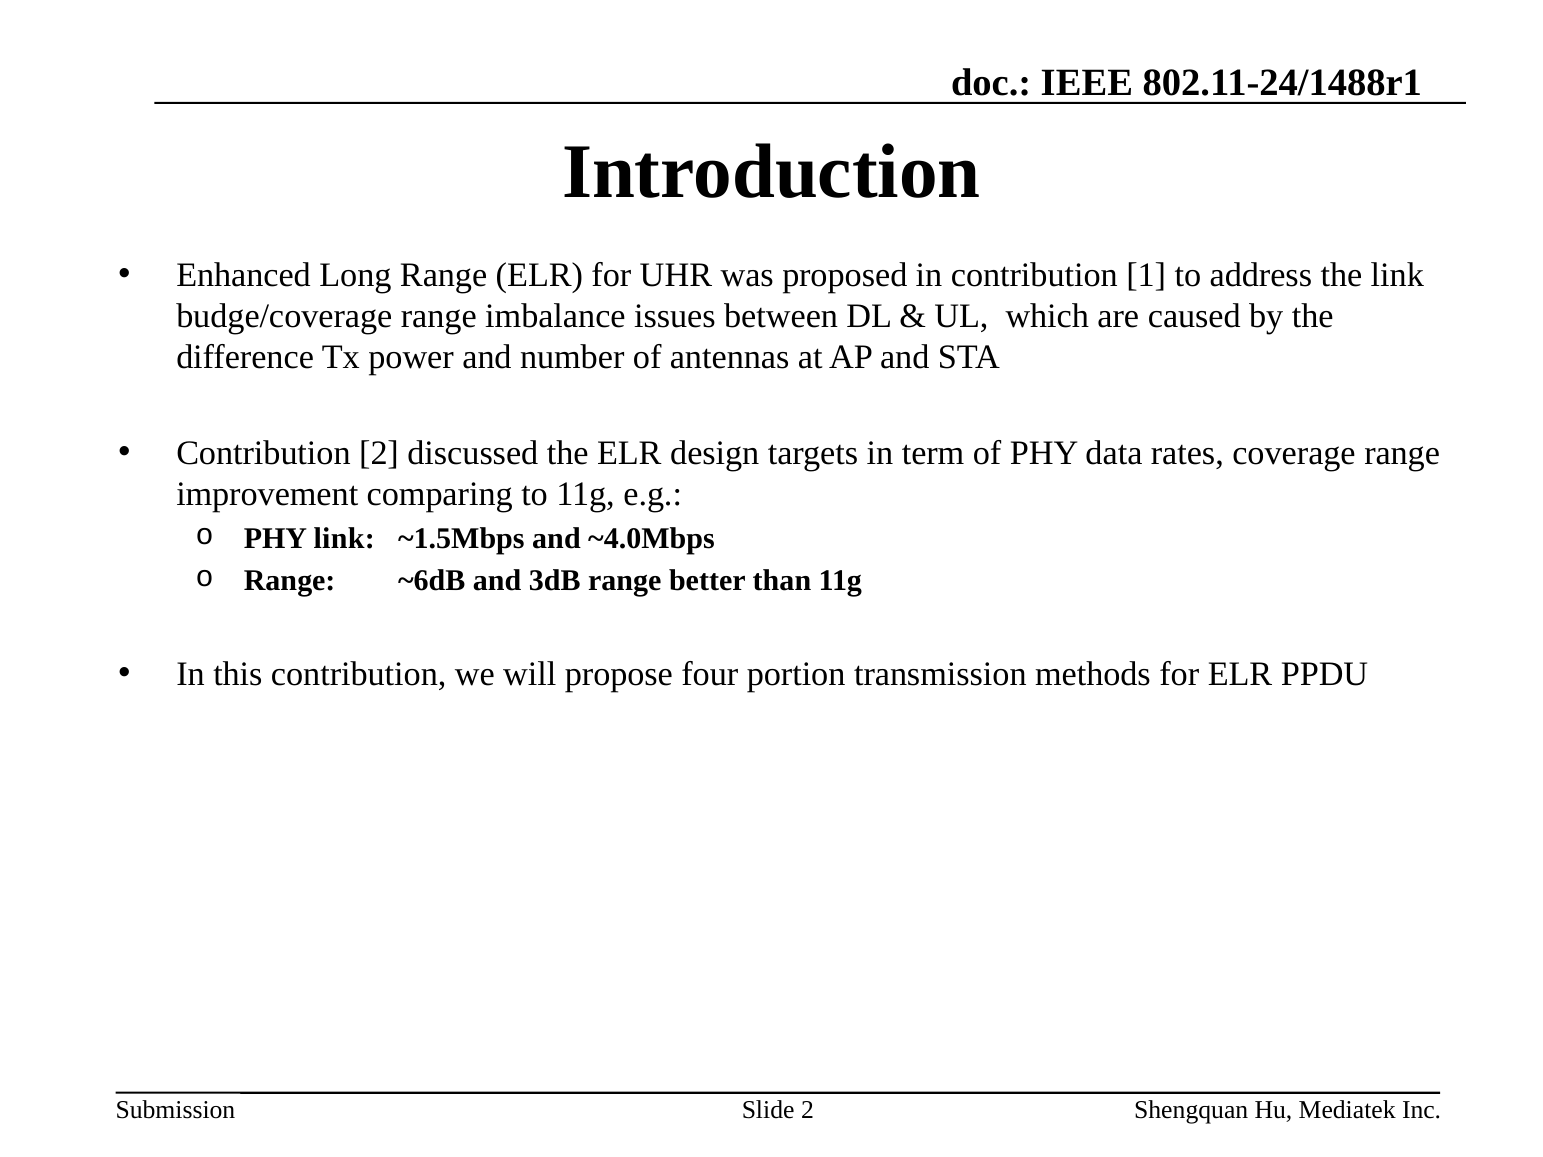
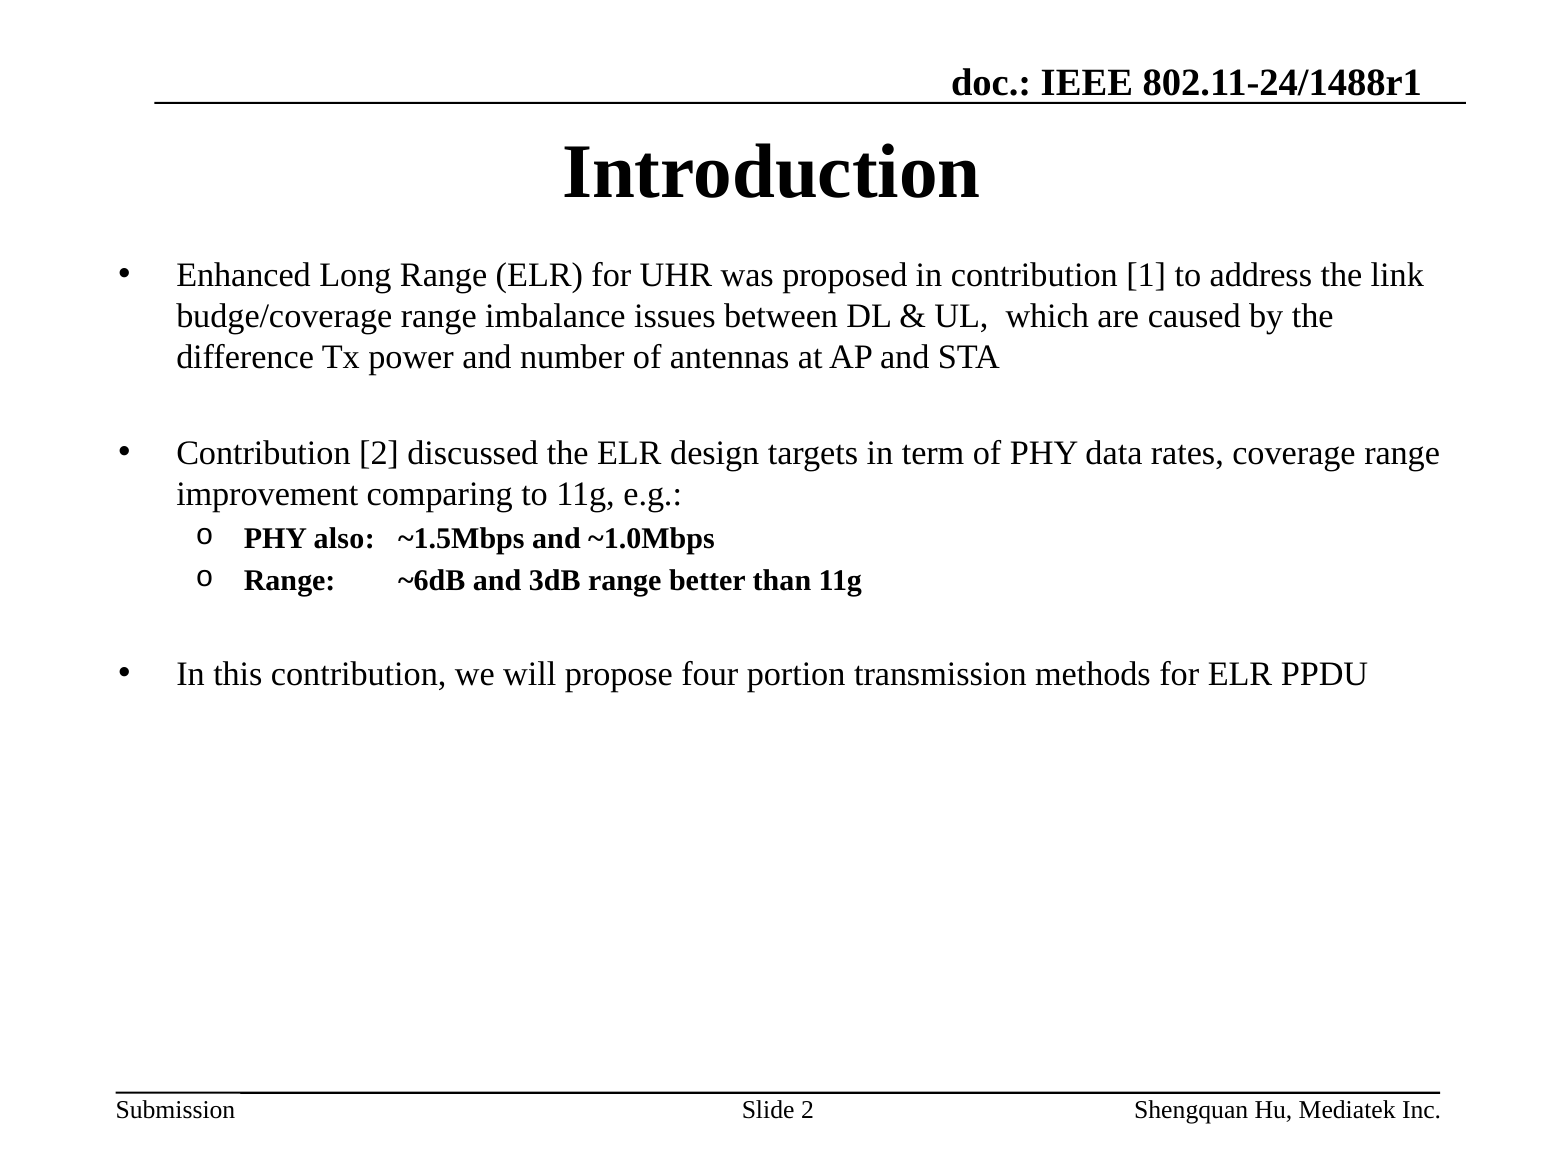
PHY link: link -> also
~4.0Mbps: ~4.0Mbps -> ~1.0Mbps
